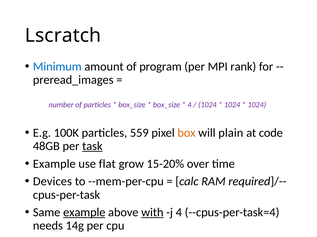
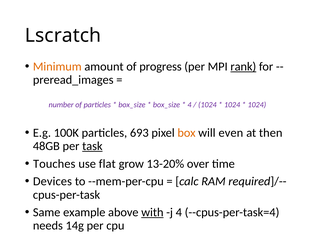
Minimum colour: blue -> orange
program: program -> progress
rank underline: none -> present
559: 559 -> 693
plain: plain -> even
code: code -> then
Example at (54, 164): Example -> Touches
15-20%: 15-20% -> 13-20%
example at (84, 213) underline: present -> none
